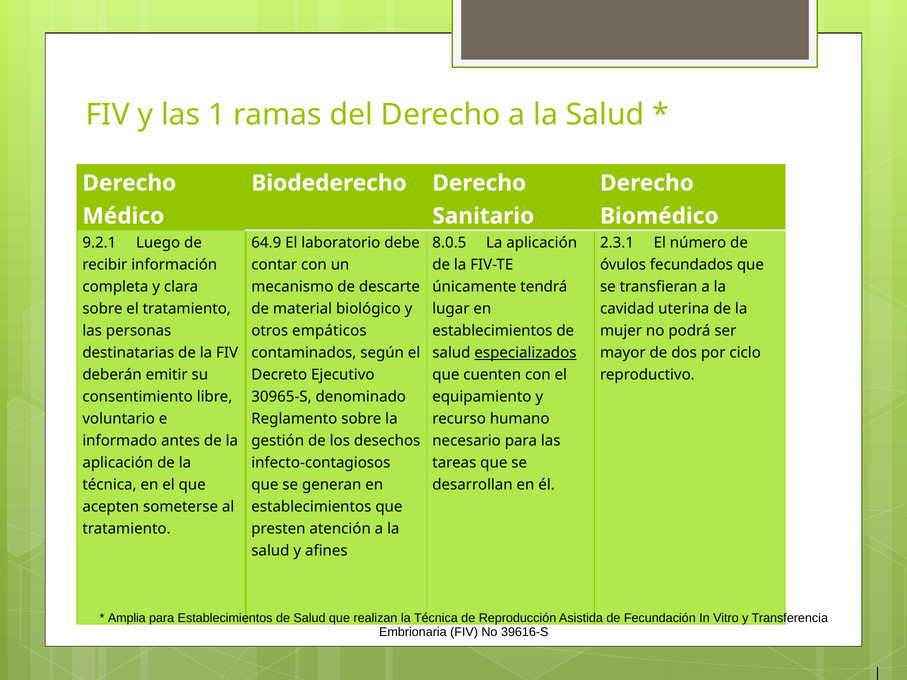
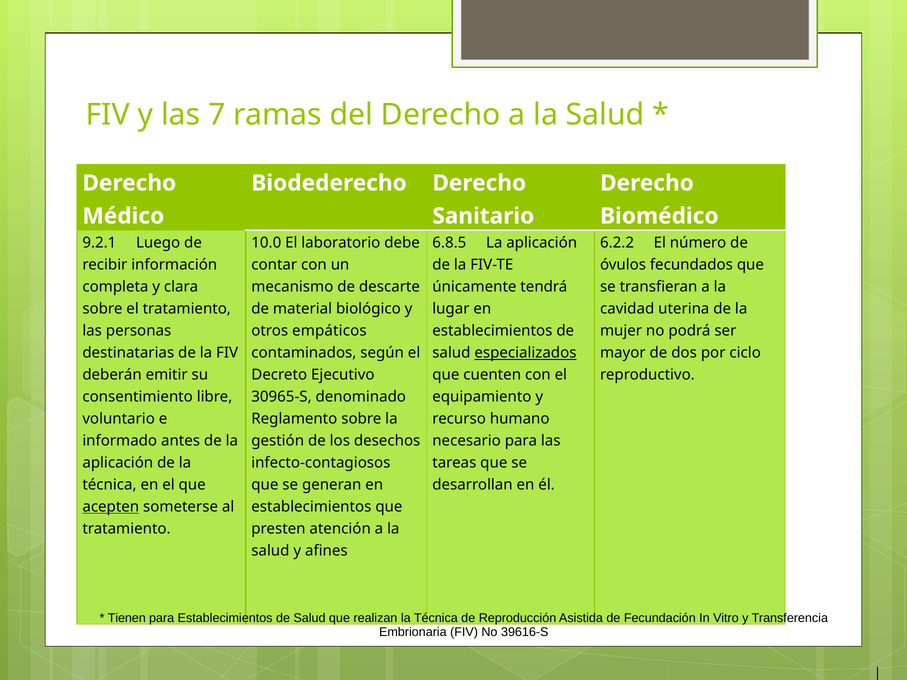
1: 1 -> 7
64.9: 64.9 -> 10.0
8.0.5: 8.0.5 -> 6.8.5
2.3.1: 2.3.1 -> 6.2.2
acepten underline: none -> present
Amplia: Amplia -> Tienen
